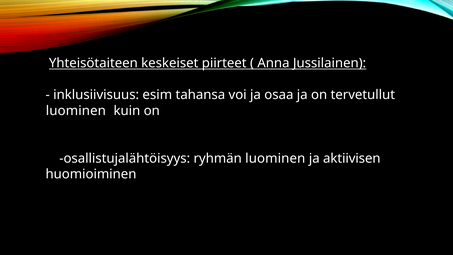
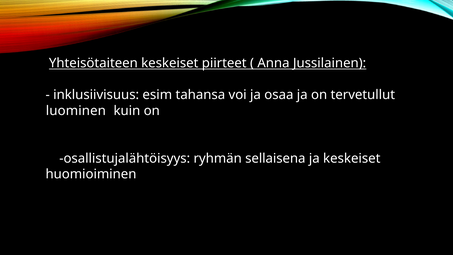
ryhmän luominen: luominen -> sellaisena
ja aktiivisen: aktiivisen -> keskeiset
